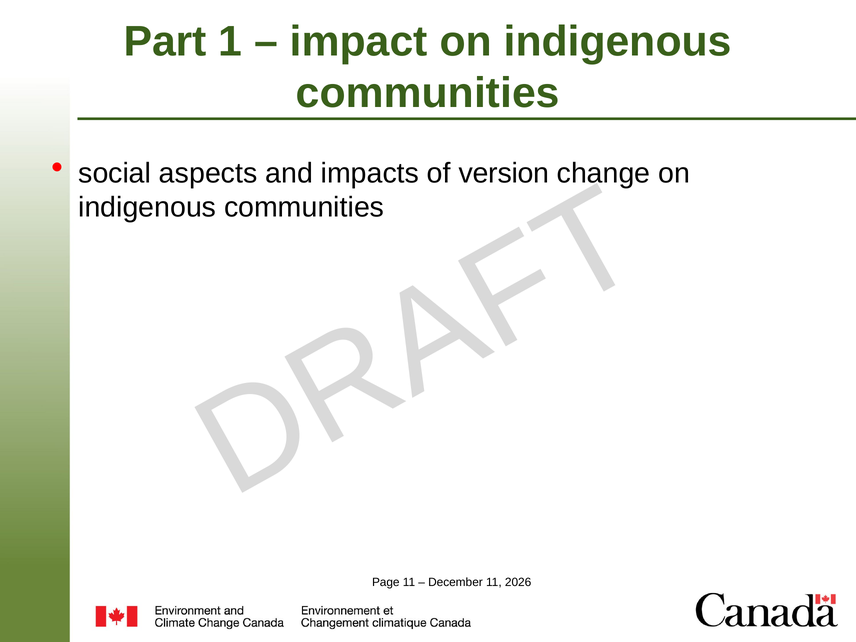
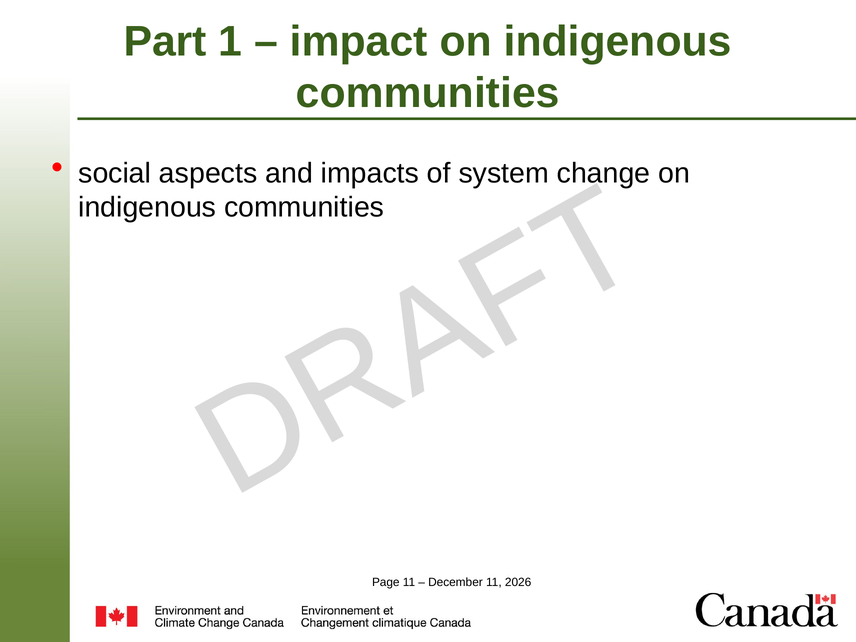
version: version -> system
